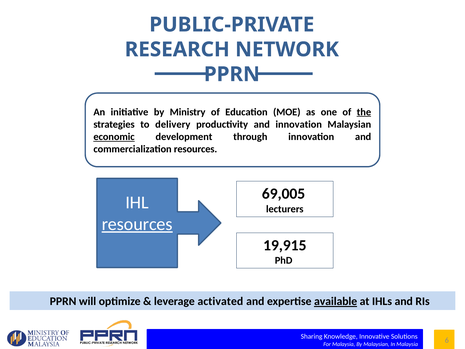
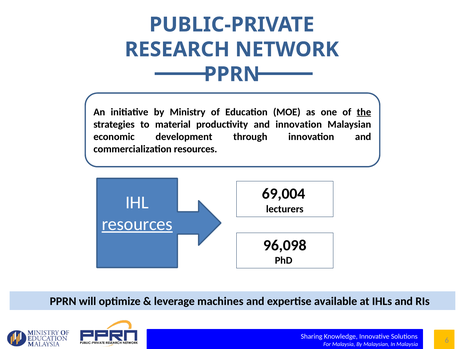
delivery: delivery -> material
economic underline: present -> none
69,005: 69,005 -> 69,004
19,915: 19,915 -> 96,098
activated: activated -> machines
available underline: present -> none
